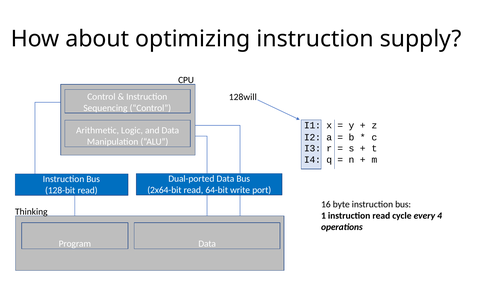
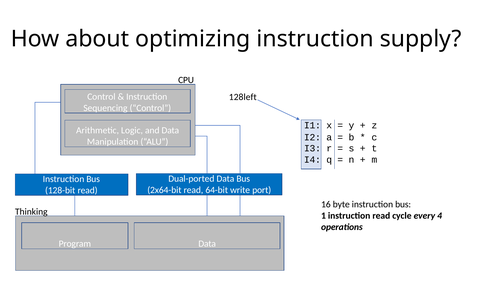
128will: 128will -> 128left
